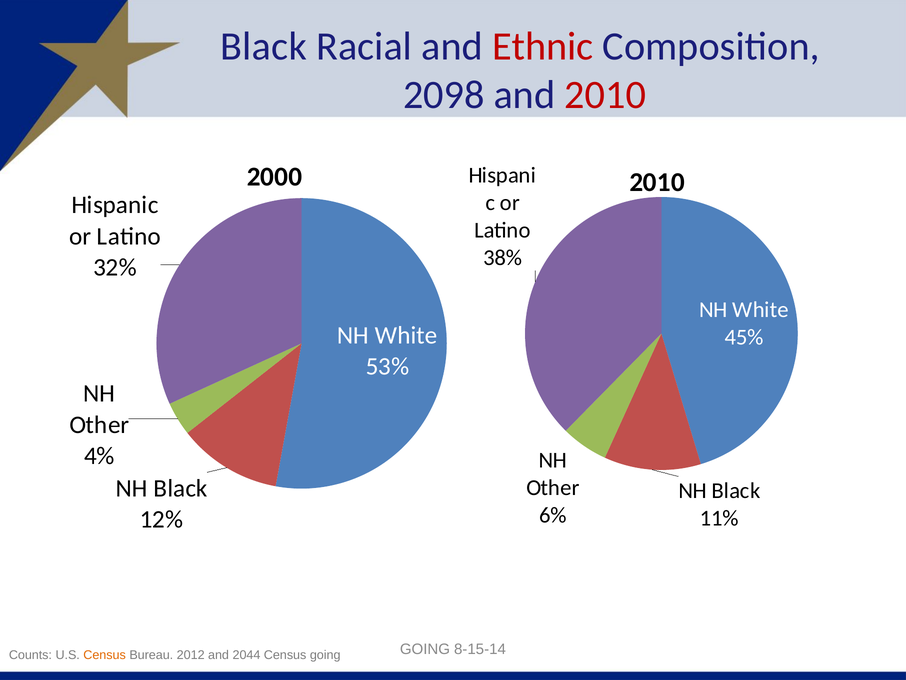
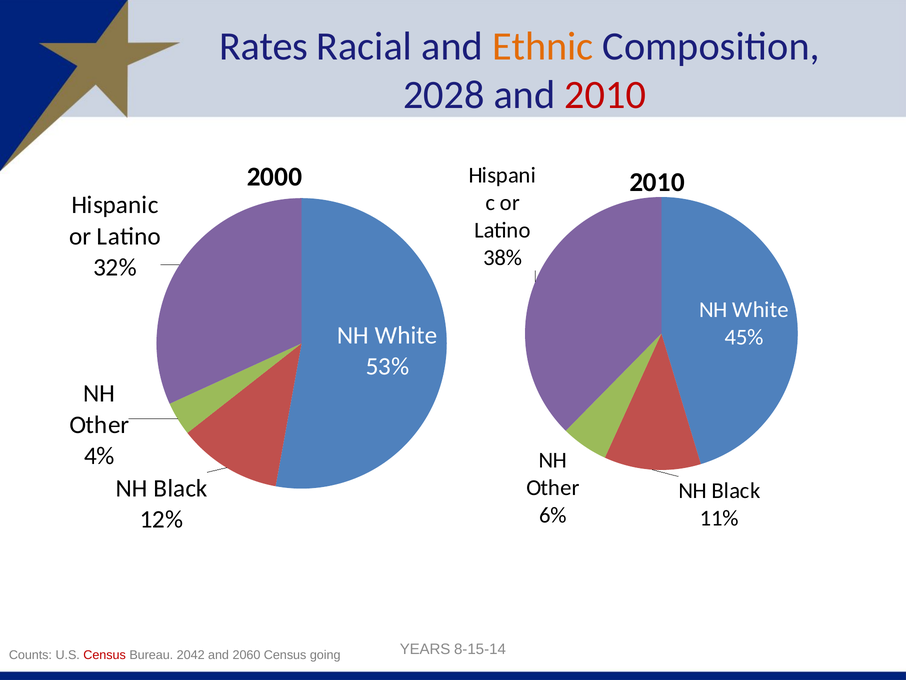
Black at (263, 46): Black -> Rates
Ethnic colour: red -> orange
2098: 2098 -> 2028
GOING at (425, 649): GOING -> YEARS
Census at (105, 655) colour: orange -> red
2012: 2012 -> 2042
2044: 2044 -> 2060
